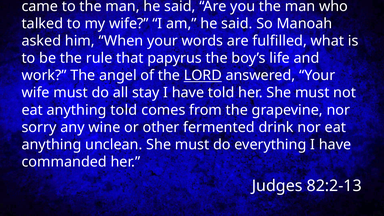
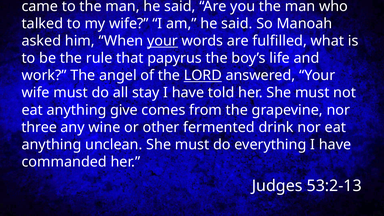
your at (162, 41) underline: none -> present
anything told: told -> give
sorry: sorry -> three
82:2-13: 82:2-13 -> 53:2-13
